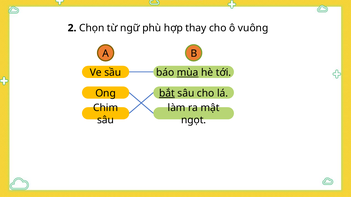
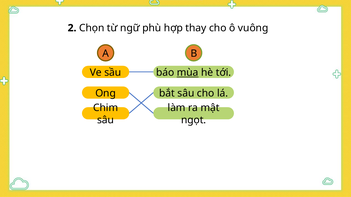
bắt underline: present -> none
